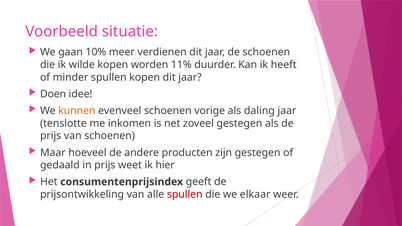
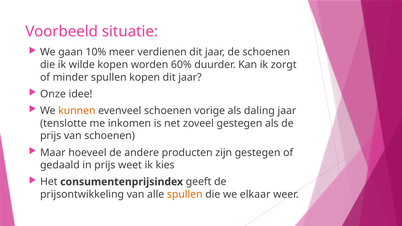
11%: 11% -> 60%
heeft: heeft -> zorgt
Doen: Doen -> Onze
hier: hier -> kies
spullen at (185, 195) colour: red -> orange
